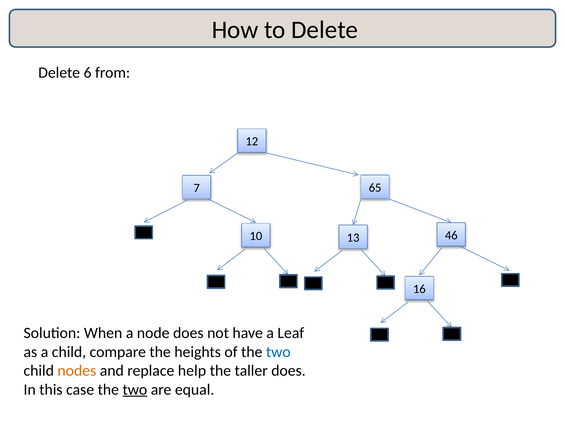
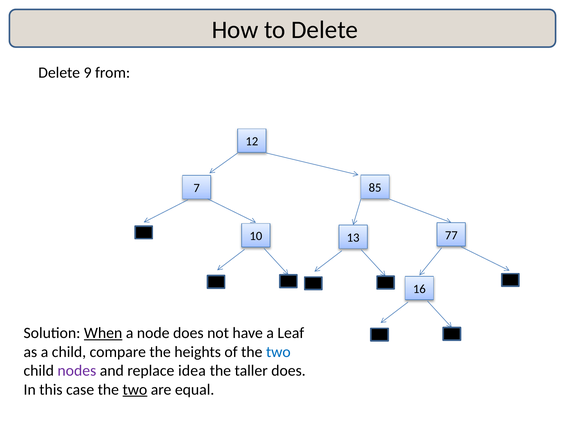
6: 6 -> 9
65: 65 -> 85
46: 46 -> 77
When underline: none -> present
nodes colour: orange -> purple
help: help -> idea
